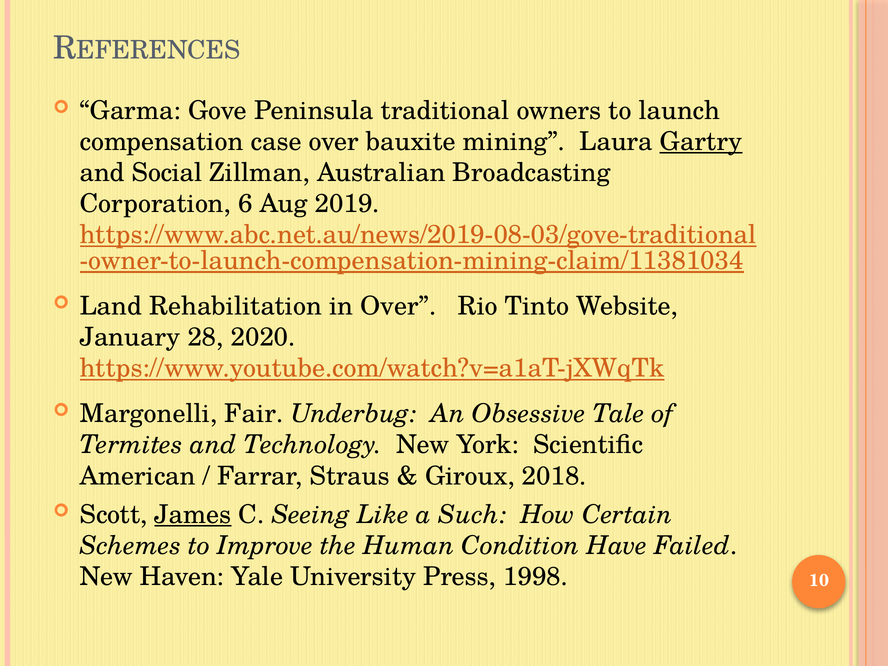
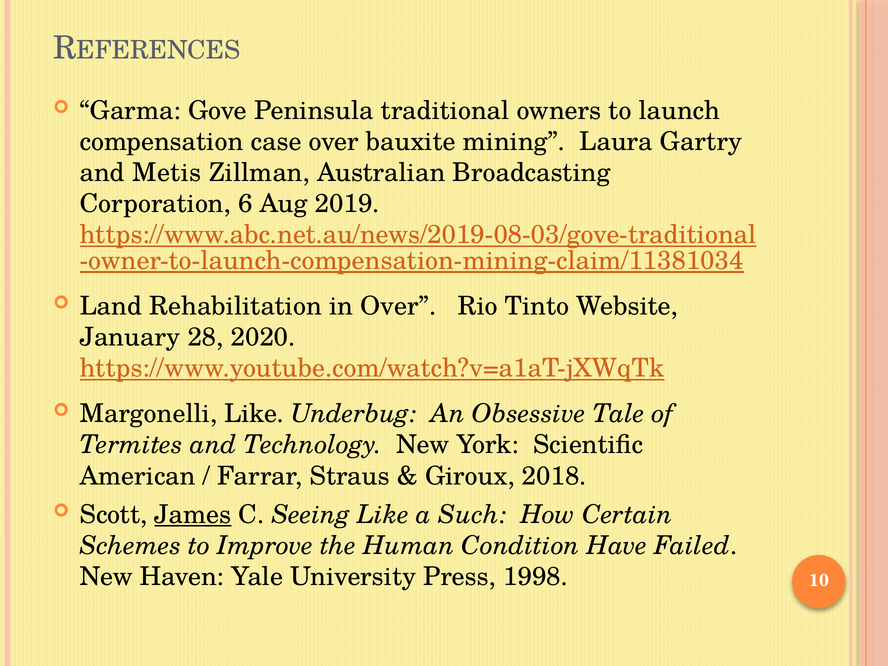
Gartry underline: present -> none
Social: Social -> Metis
Margonelli Fair: Fair -> Like
